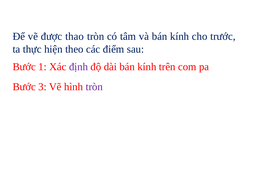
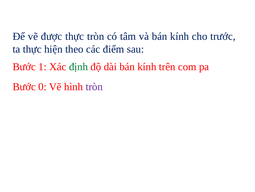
được thao: thao -> thực
định colour: purple -> green
3: 3 -> 0
